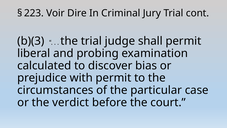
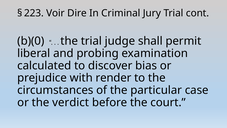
b)(3: b)(3 -> b)(0
with permit: permit -> render
